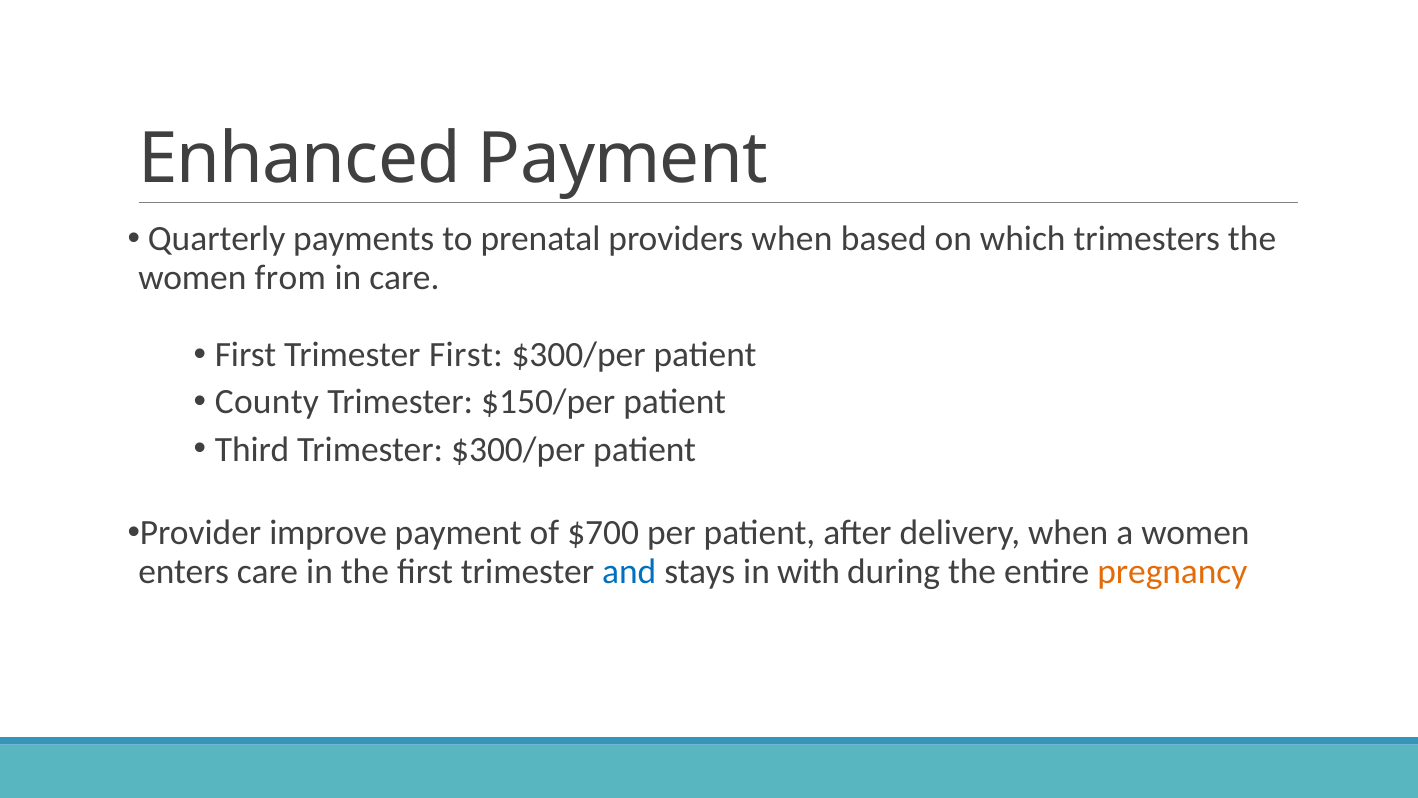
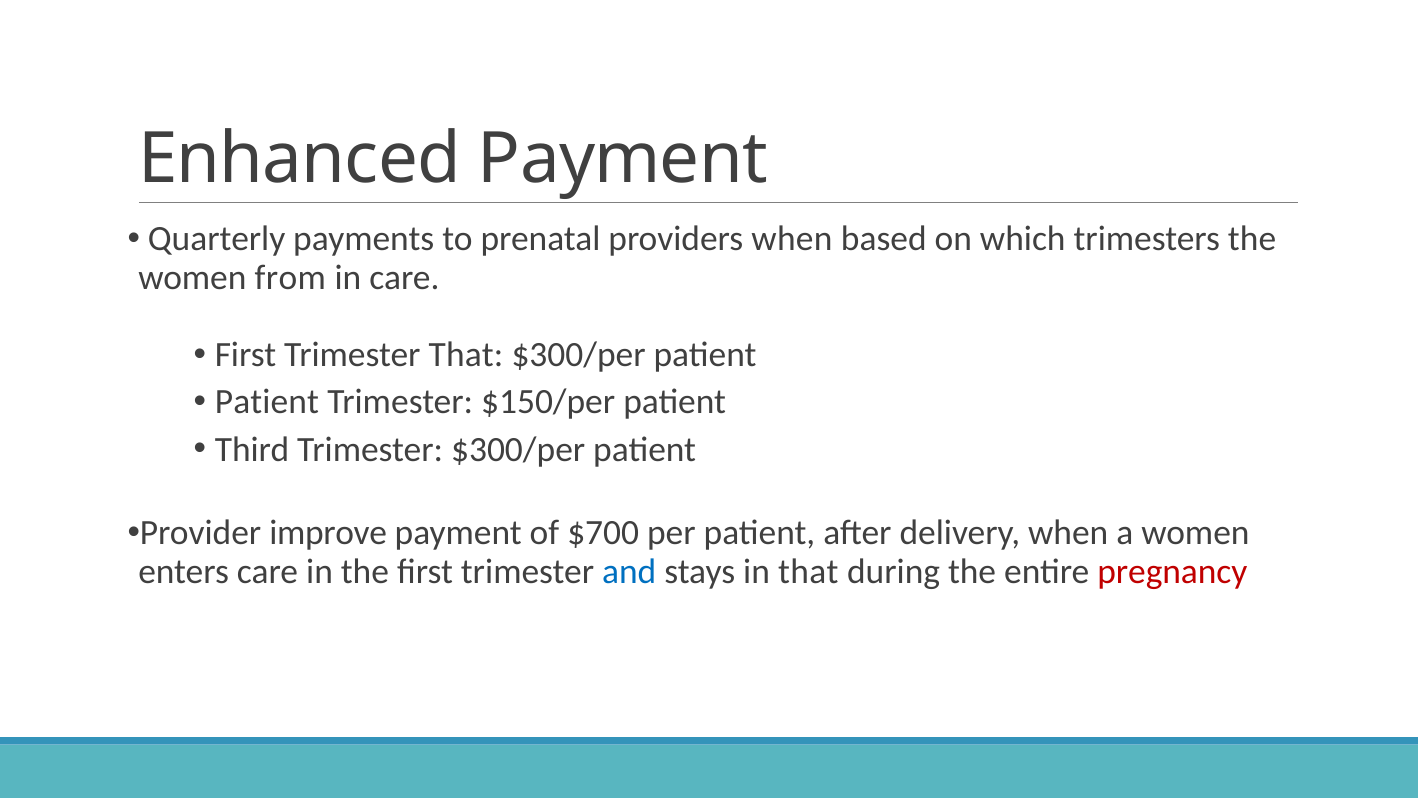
Trimester First: First -> That
County at (267, 402): County -> Patient
in with: with -> that
pregnancy colour: orange -> red
